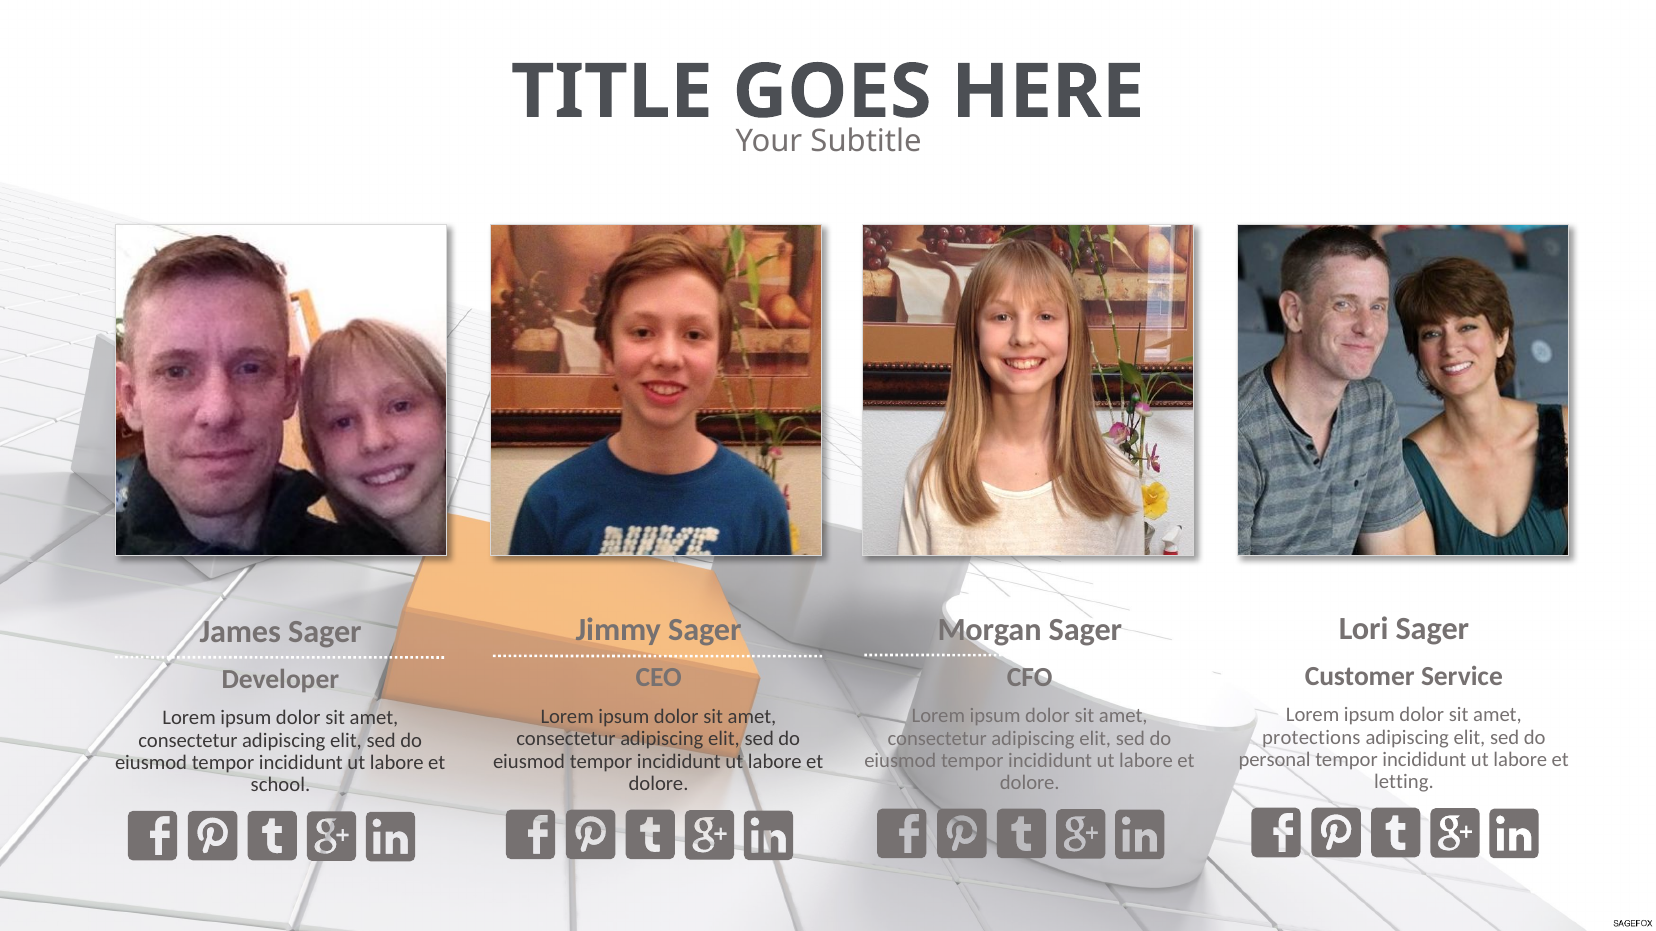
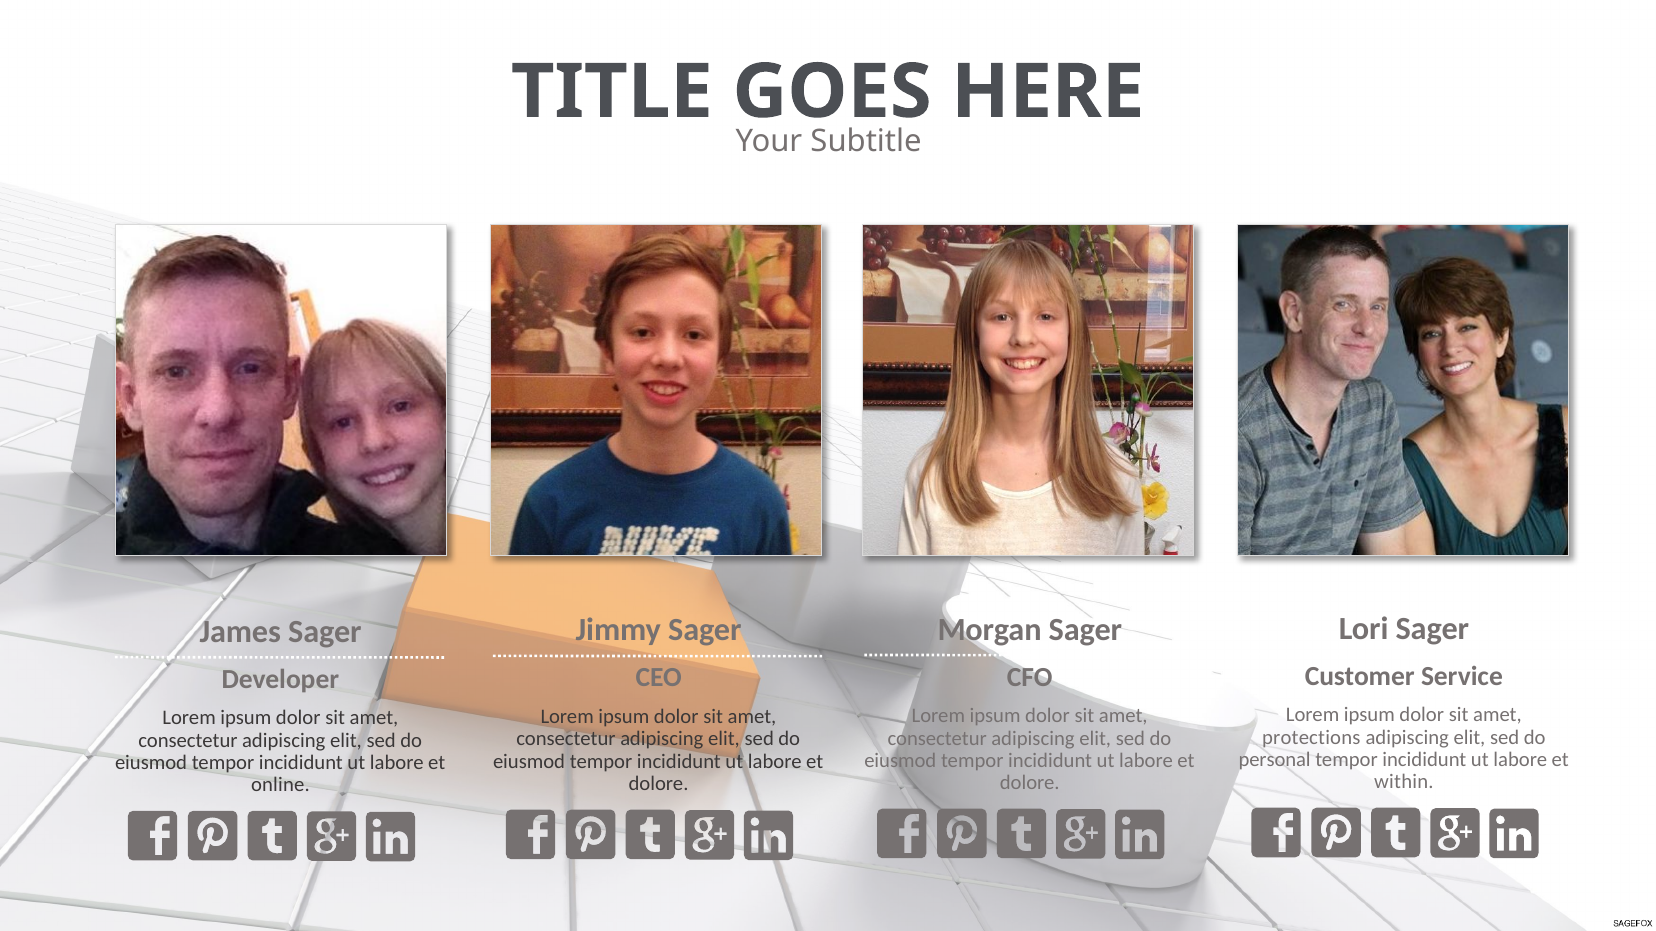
letting: letting -> within
school: school -> online
